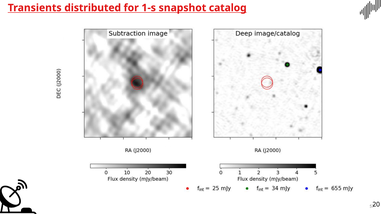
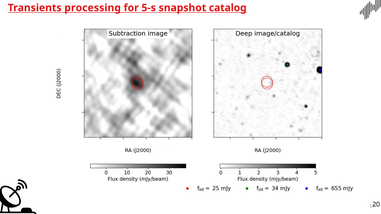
distributed: distributed -> processing
1-s: 1-s -> 5-s
